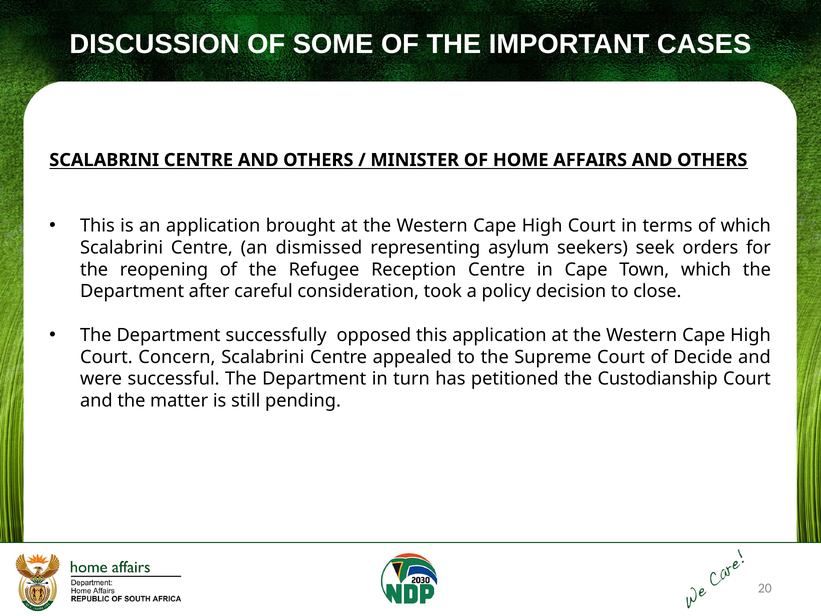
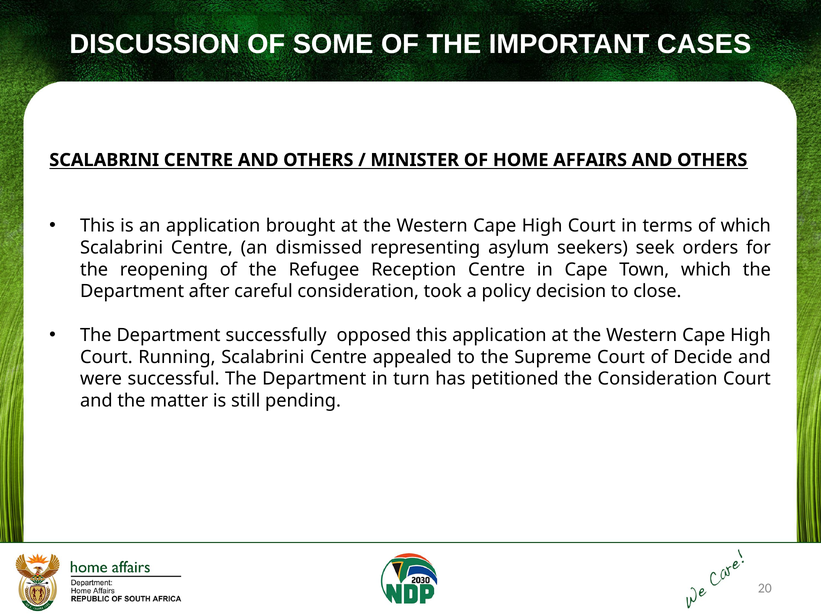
Concern: Concern -> Running
the Custodianship: Custodianship -> Consideration
